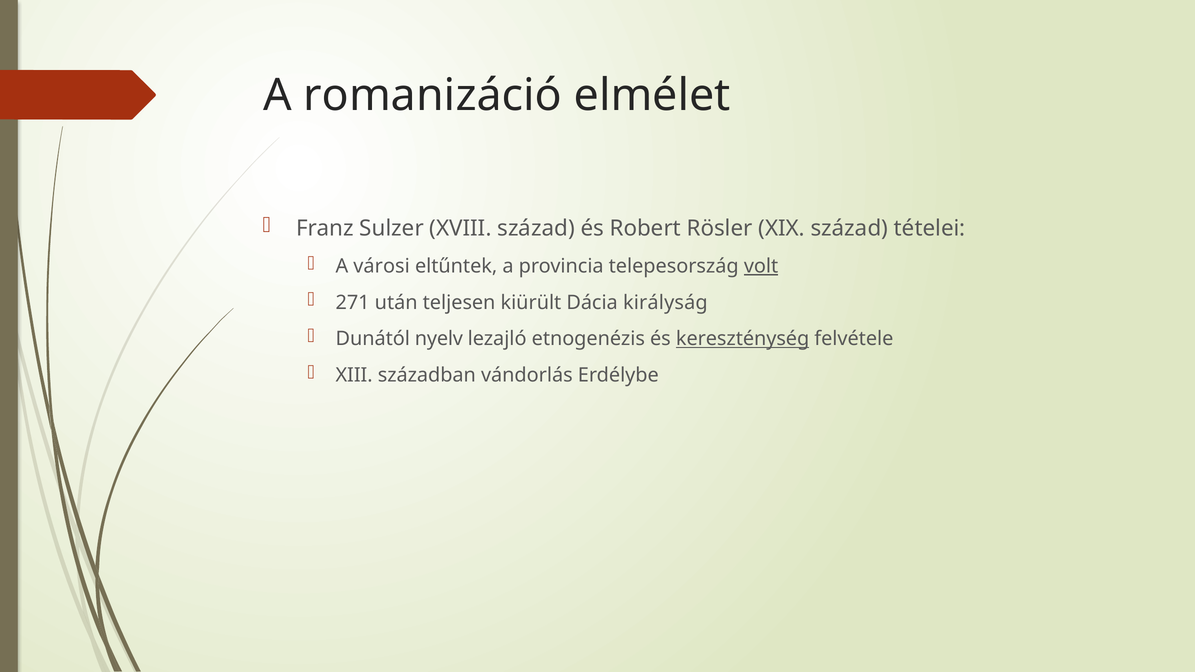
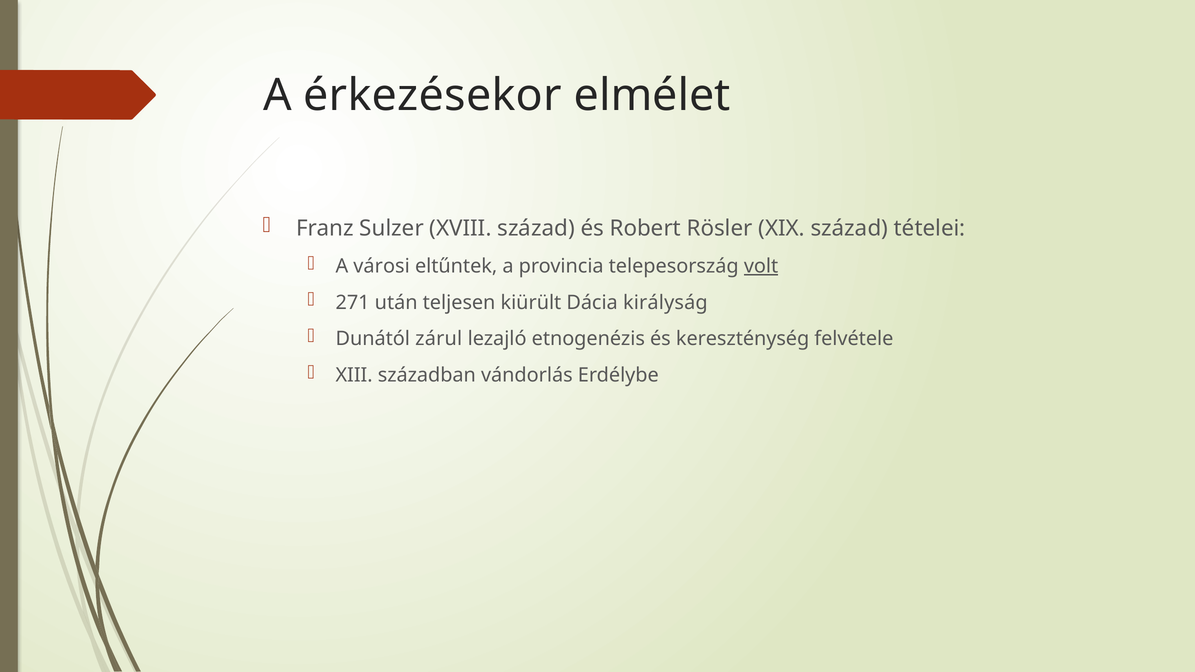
romanizáció: romanizáció -> érkezésekor
nyelv: nyelv -> zárul
kereszténység underline: present -> none
